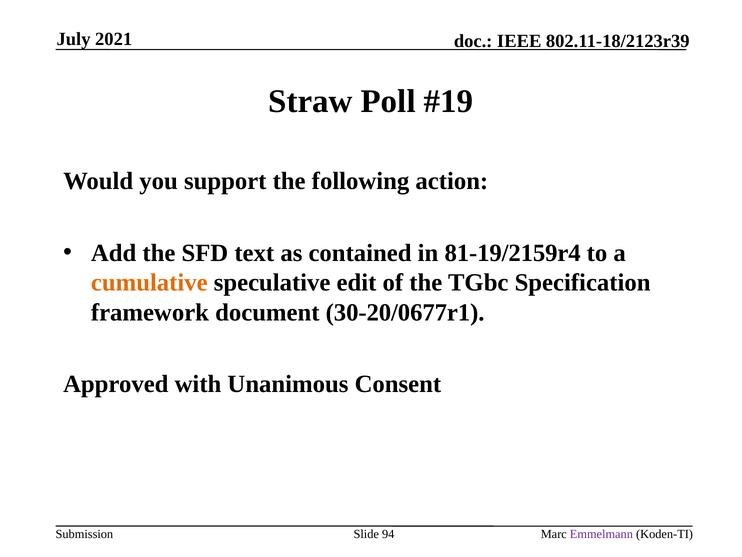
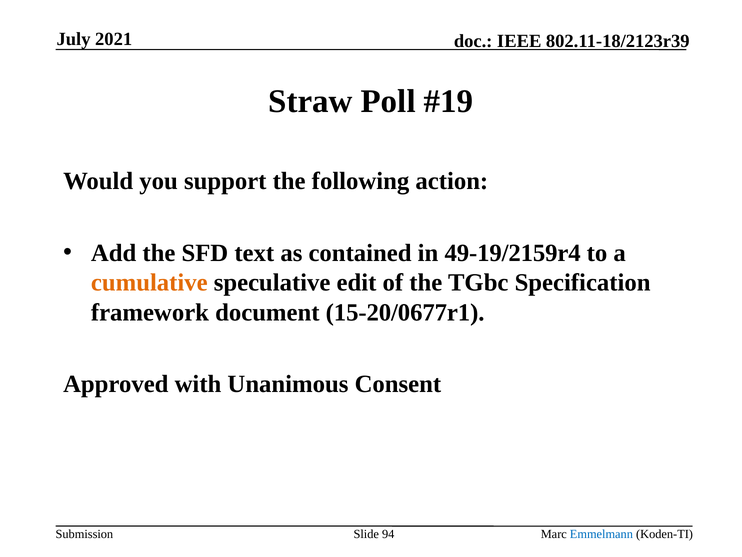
81-19/2159r4: 81-19/2159r4 -> 49-19/2159r4
30-20/0677r1: 30-20/0677r1 -> 15-20/0677r1
Emmelmann colour: purple -> blue
